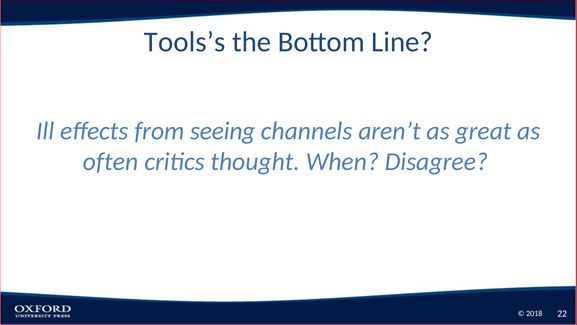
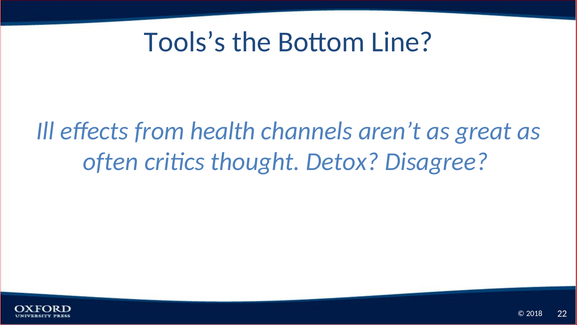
seeing: seeing -> health
When: When -> Detox
